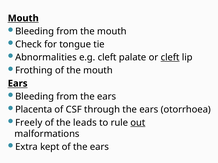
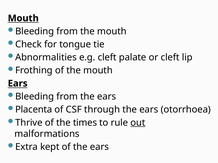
cleft at (170, 58) underline: present -> none
Freely: Freely -> Thrive
leads: leads -> times
